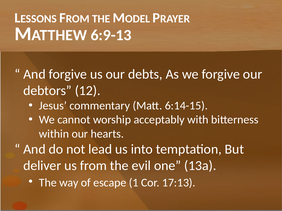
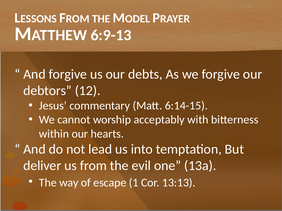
17:13: 17:13 -> 13:13
